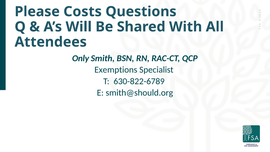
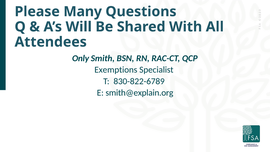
Costs: Costs -> Many
630-822-6789: 630-822-6789 -> 830-822-6789
smith@should.org: smith@should.org -> smith@explain.org
